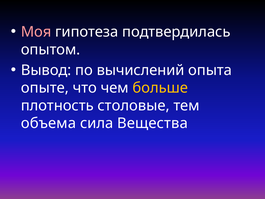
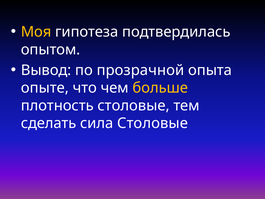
Моя colour: pink -> yellow
вычислений: вычислений -> прозрачной
объема: объема -> сделать
сила Вещества: Вещества -> Столовые
